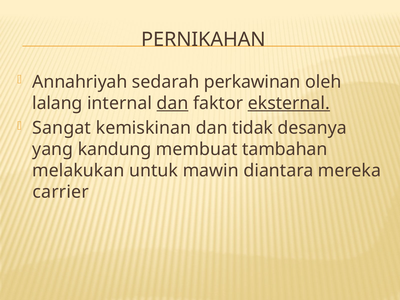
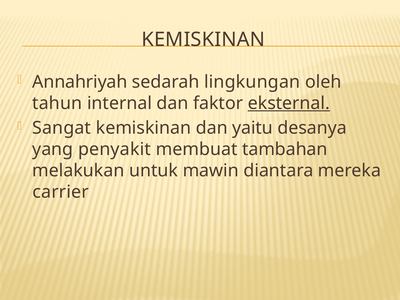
PERNIKAHAN at (203, 40): PERNIKAHAN -> KEMISKINAN
perkawinan: perkawinan -> lingkungan
lalang: lalang -> tahun
dan at (173, 103) underline: present -> none
tidak: tidak -> yaitu
kandung: kandung -> penyakit
